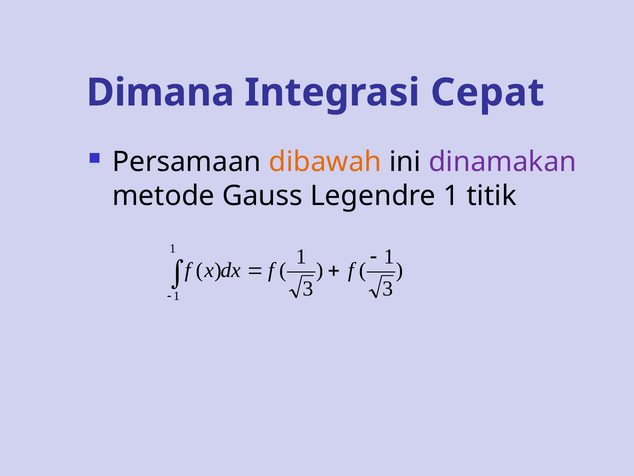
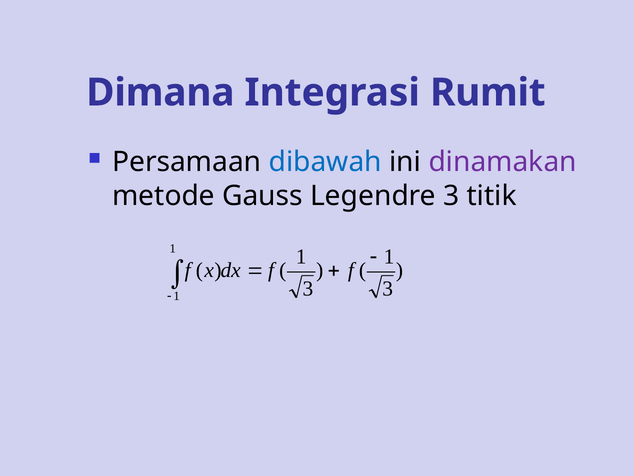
Cepat: Cepat -> Rumit
dibawah colour: orange -> blue
Legendre 1: 1 -> 3
